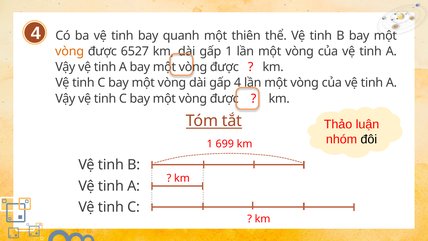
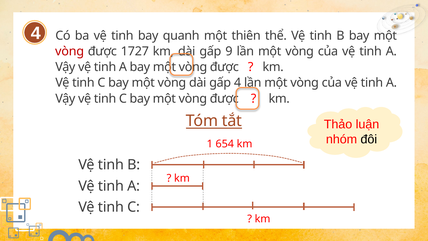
vòng at (70, 51) colour: orange -> red
6527: 6527 -> 1727
gấp 1: 1 -> 9
699: 699 -> 654
